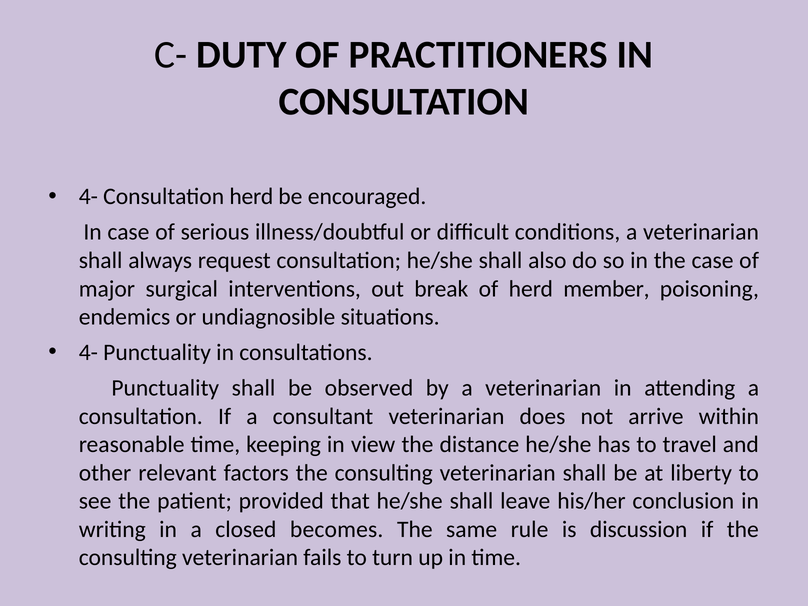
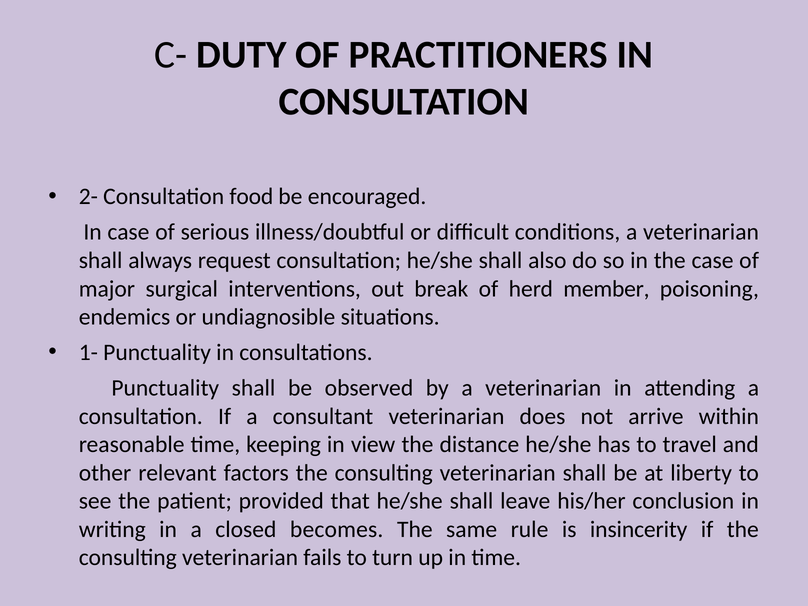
4- at (88, 197): 4- -> 2-
Consultation herd: herd -> food
4- at (88, 352): 4- -> 1-
discussion: discussion -> insincerity
